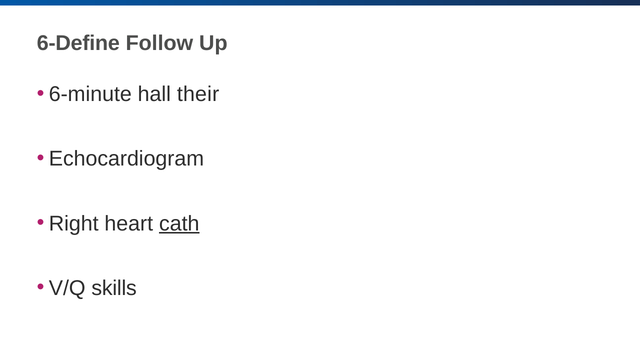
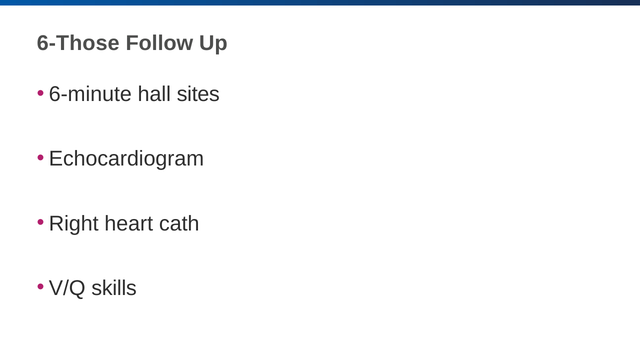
6-Define: 6-Define -> 6-Those
their: their -> sites
cath underline: present -> none
